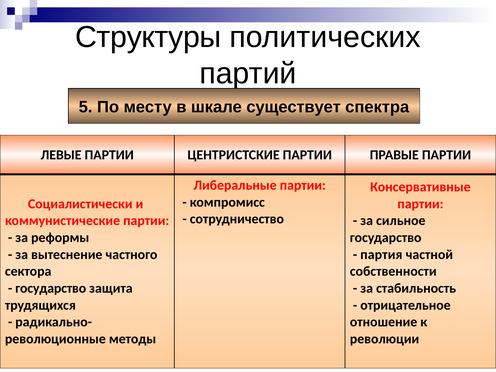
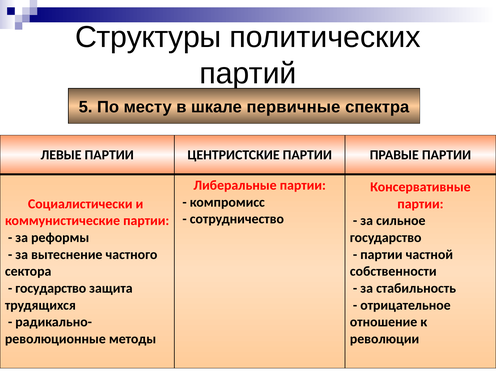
существует: существует -> первичные
партия at (381, 255): партия -> партии
